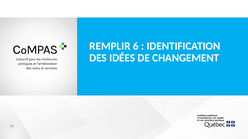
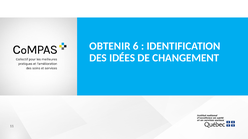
REMPLIR: REMPLIR -> OBTENIR
